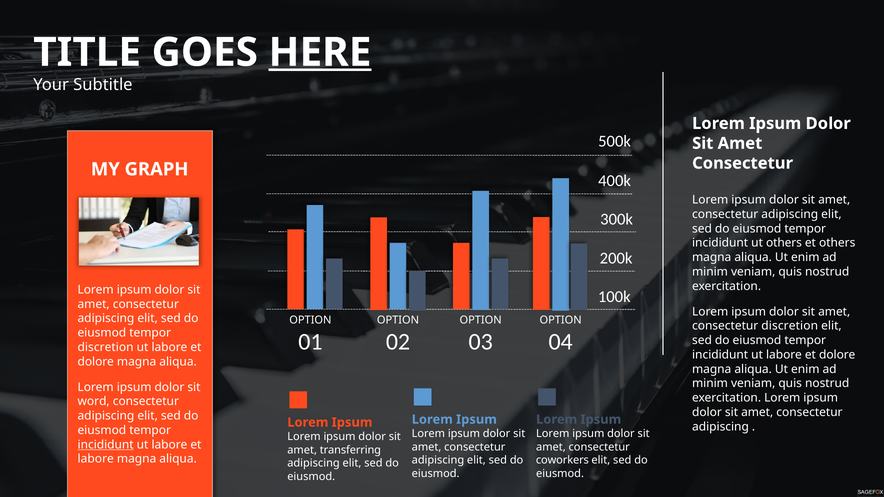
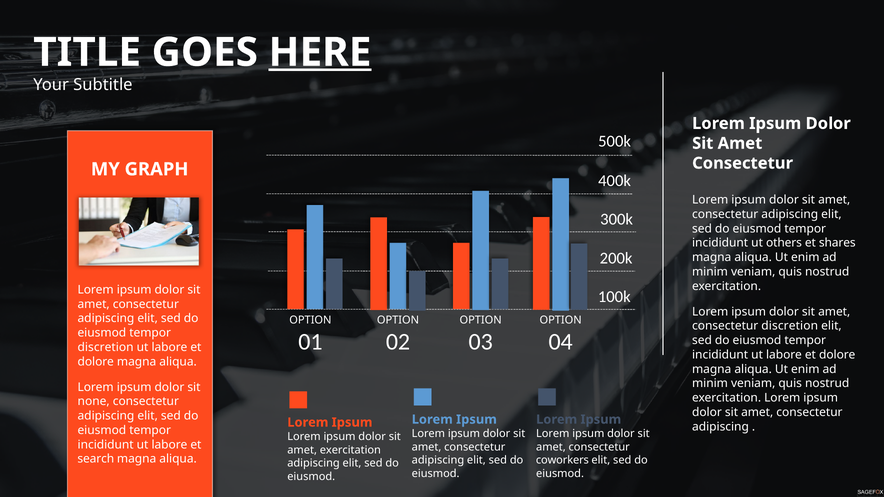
et others: others -> shares
word: word -> none
incididunt at (106, 445) underline: present -> none
amet transferring: transferring -> exercitation
labore at (96, 459): labore -> search
